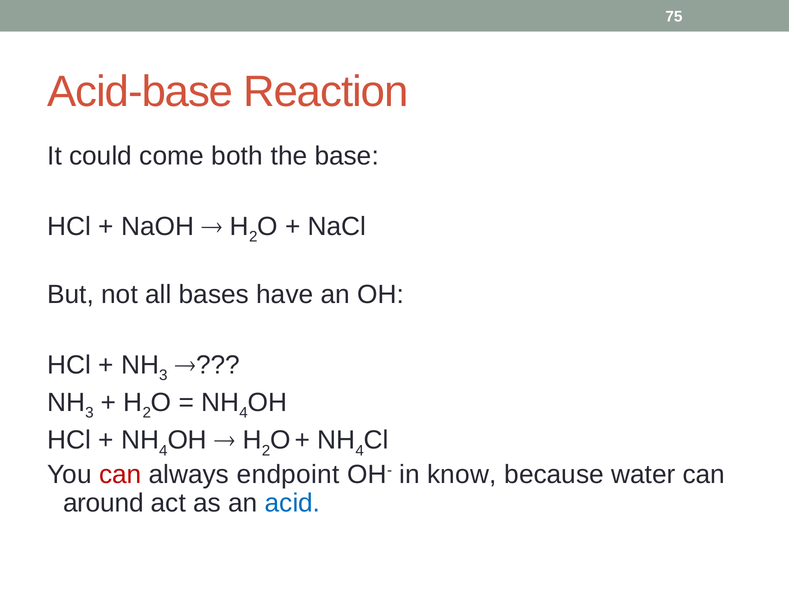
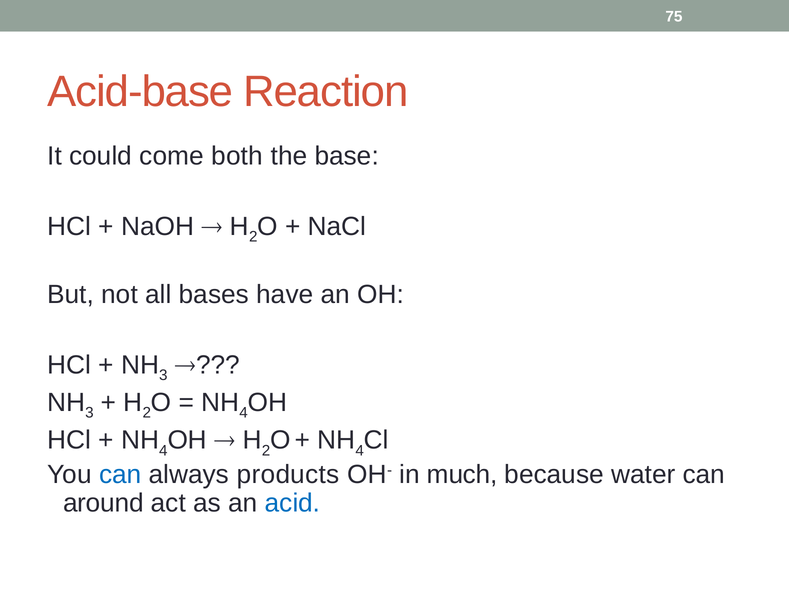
can at (120, 475) colour: red -> blue
endpoint: endpoint -> products
know: know -> much
